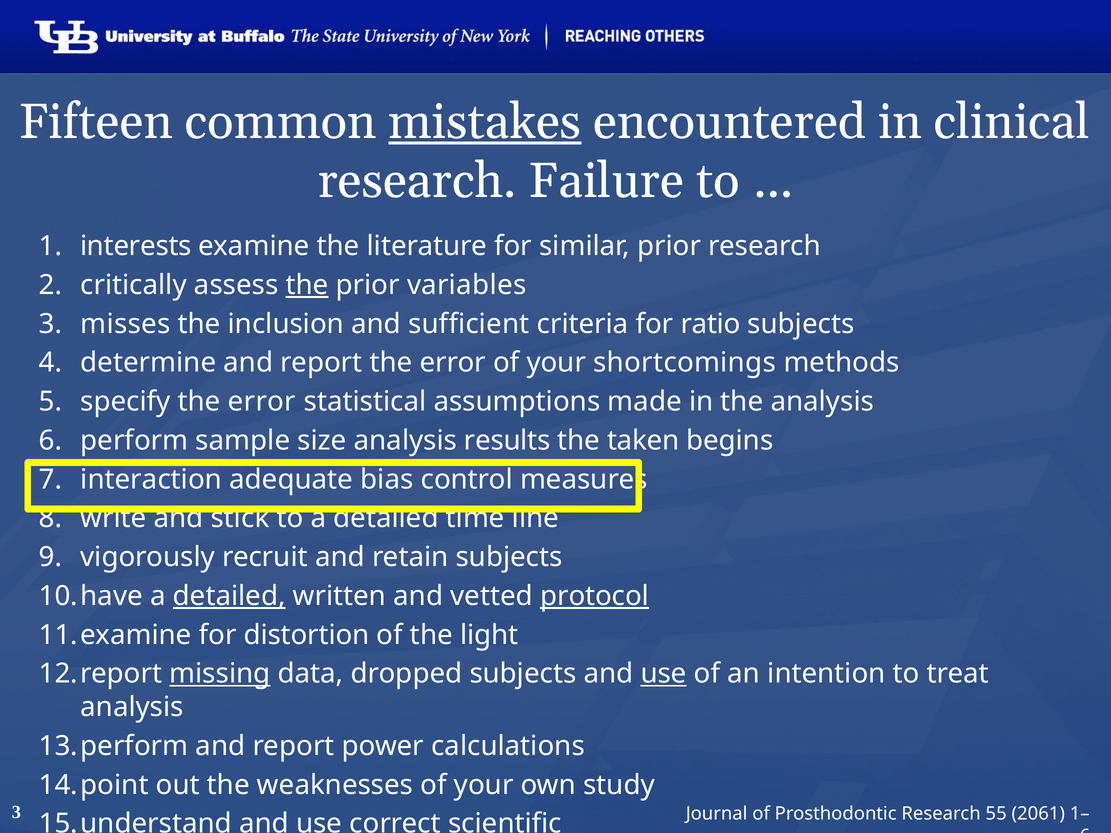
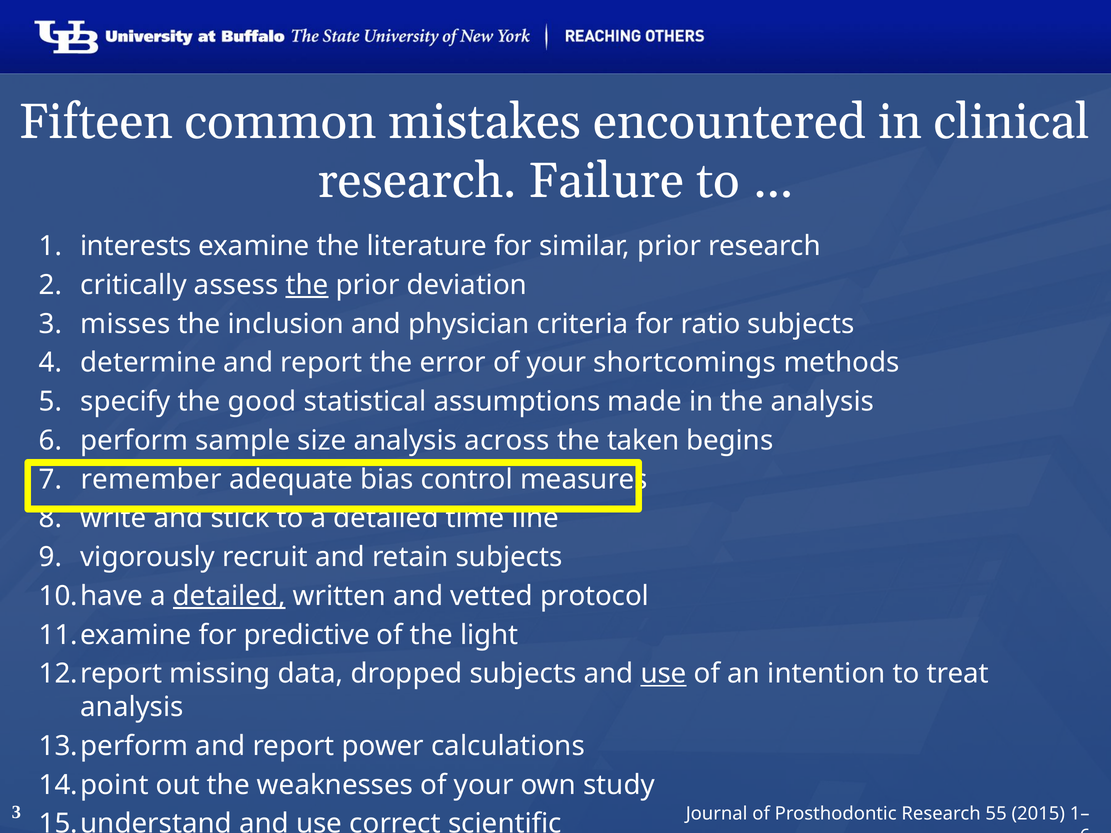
mistakes underline: present -> none
variables: variables -> deviation
sufficient: sufficient -> physician
specify the error: error -> good
results: results -> across
interaction: interaction -> remember
protocol underline: present -> none
distortion: distortion -> predictive
missing underline: present -> none
2061: 2061 -> 2015
